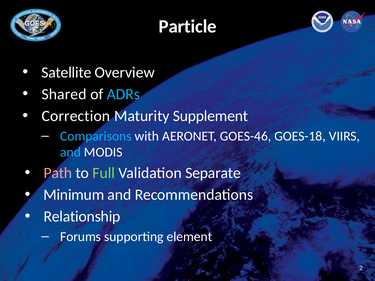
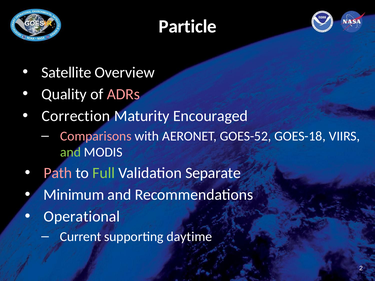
Shared: Shared -> Quality
ADRs colour: light blue -> pink
Supplement: Supplement -> Encouraged
Comparisons colour: light blue -> pink
GOES-46: GOES-46 -> GOES-52
and at (71, 152) colour: light blue -> light green
Relationship: Relationship -> Operational
Forums: Forums -> Current
element: element -> daytime
